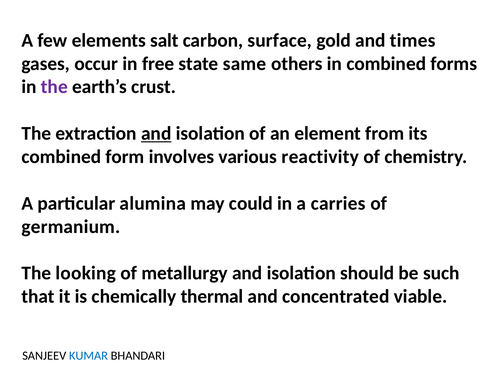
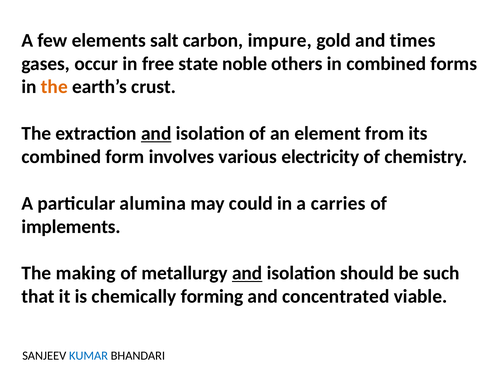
surface: surface -> impure
same: same -> noble
the at (54, 87) colour: purple -> orange
reactivity: reactivity -> electricity
germanium: germanium -> implements
looking: looking -> making
and at (247, 273) underline: none -> present
thermal: thermal -> forming
